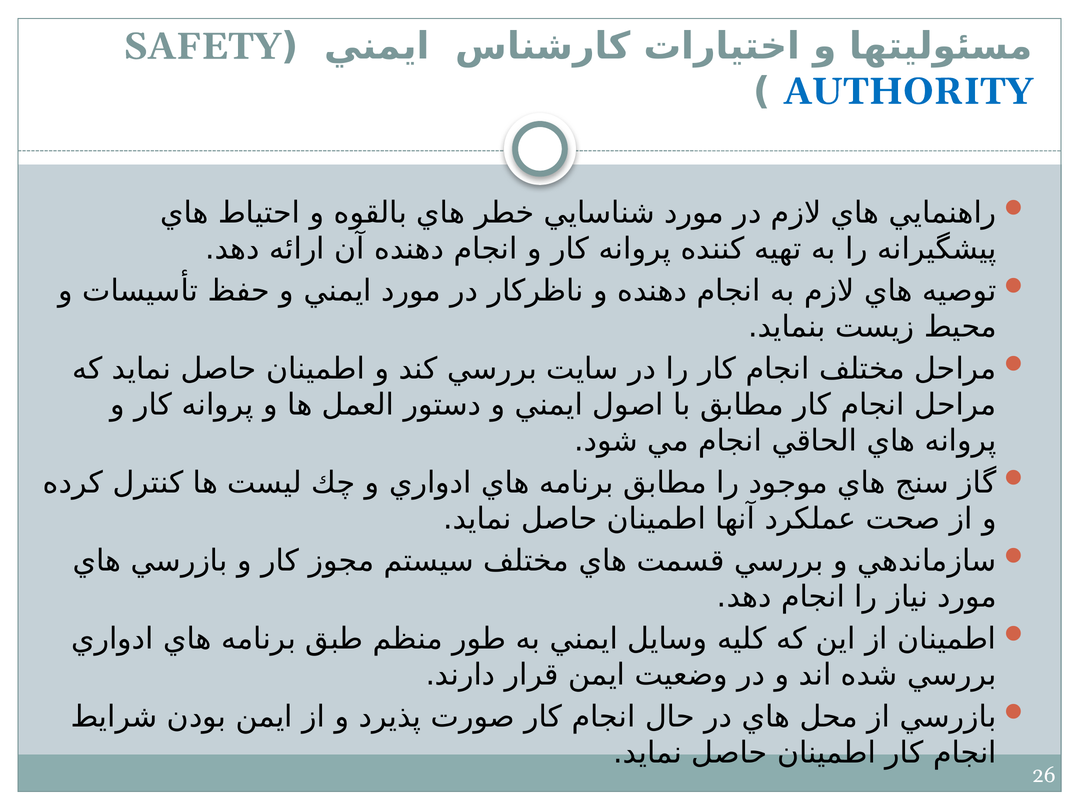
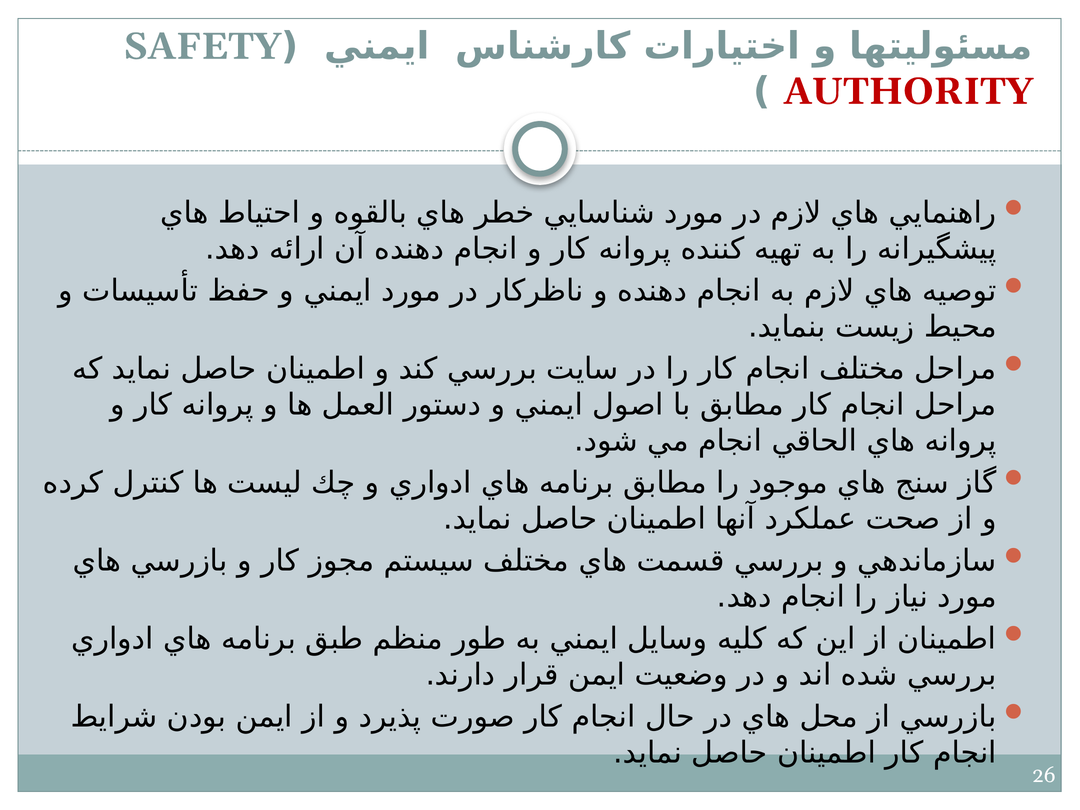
AUTHORITY colour: blue -> red
